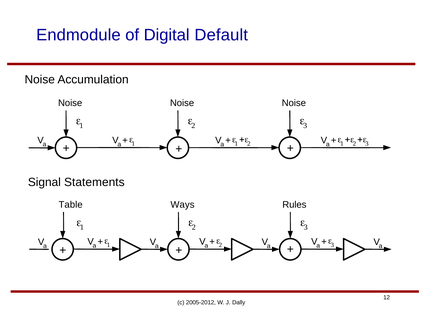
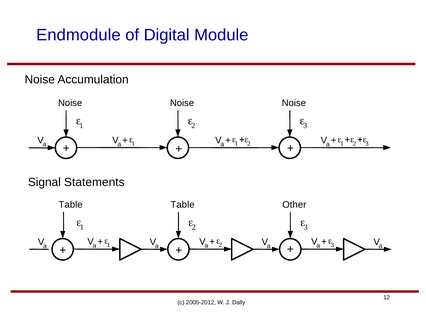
Default: Default -> Module
Ways at (183, 204): Ways -> Table
Rules: Rules -> Other
